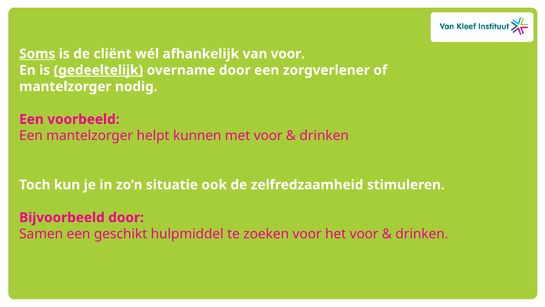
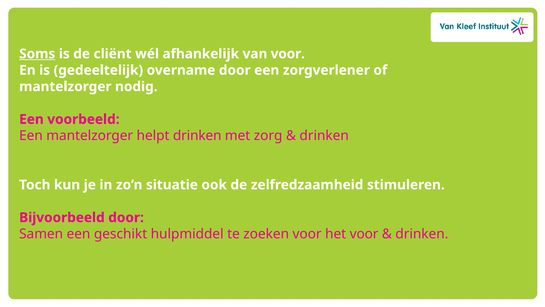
gedeeltelijk underline: present -> none
helpt kunnen: kunnen -> drinken
met voor: voor -> zorg
